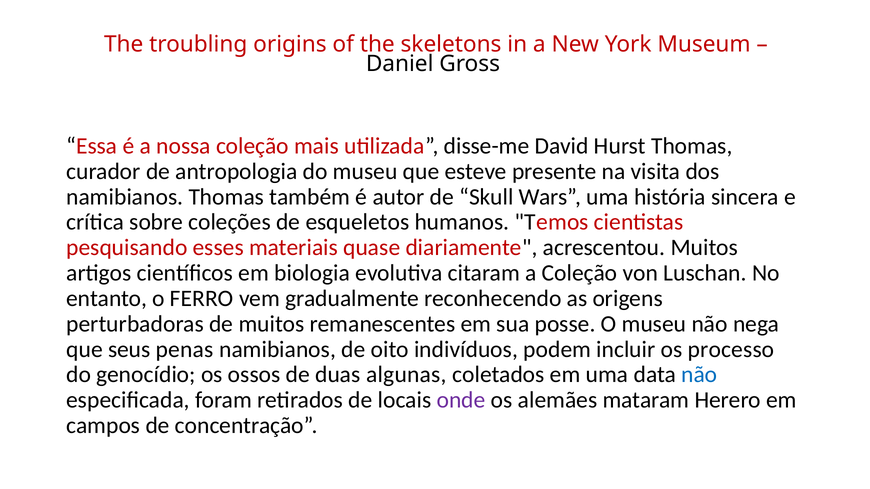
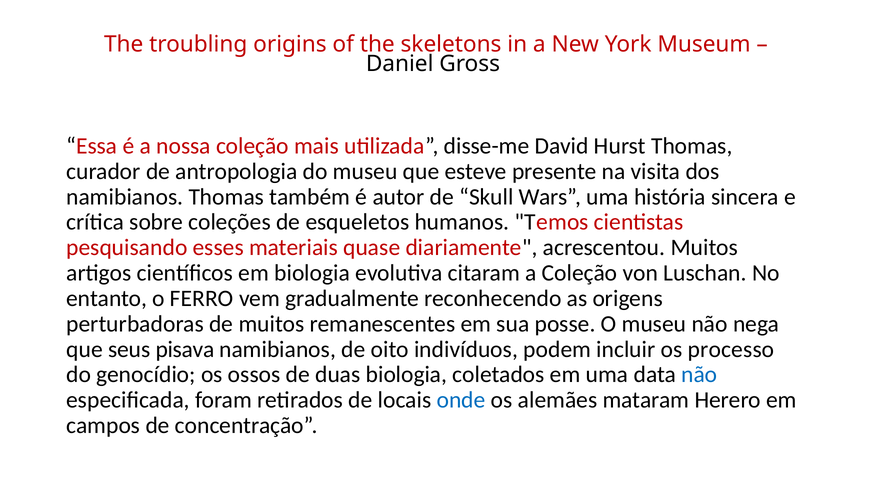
penas: penas -> pisava
duas algunas: algunas -> biologia
onde colour: purple -> blue
